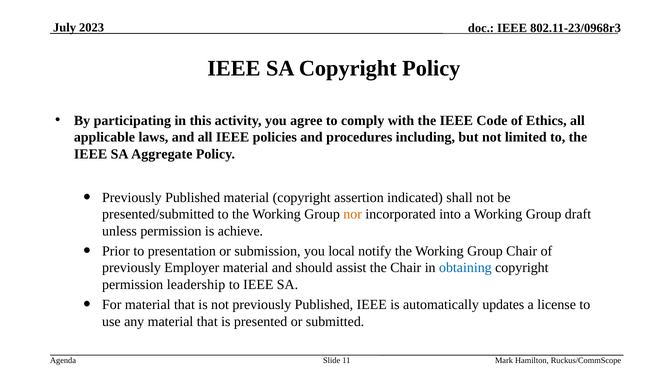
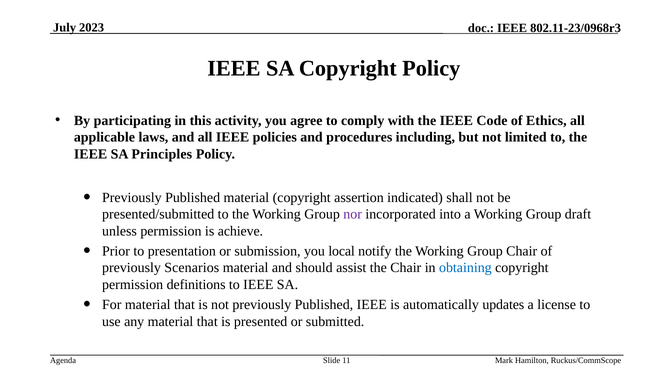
Aggregate: Aggregate -> Principles
nor colour: orange -> purple
Employer: Employer -> Scenarios
leadership: leadership -> definitions
